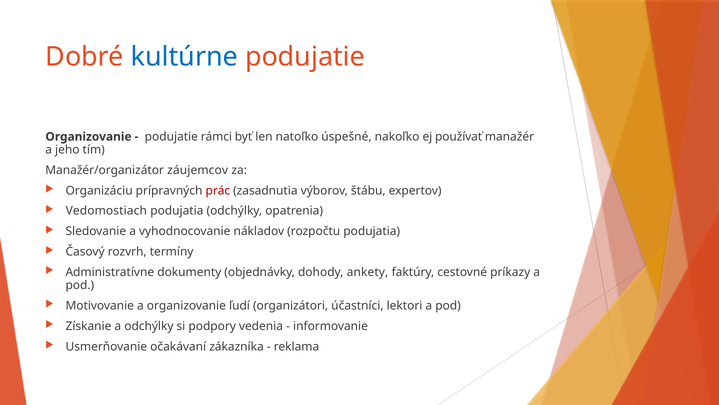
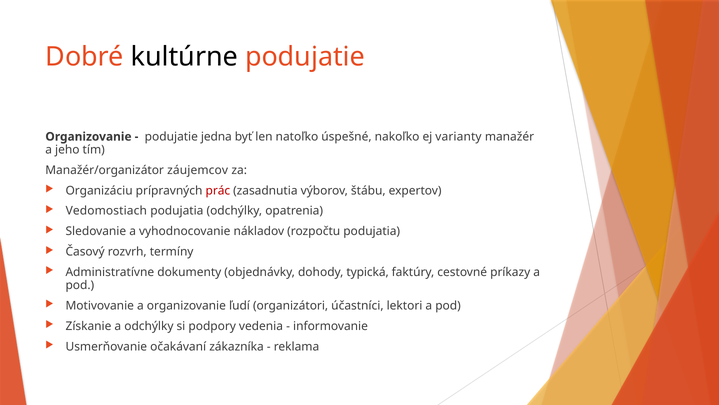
kultúrne colour: blue -> black
rámci: rámci -> jedna
používať: používať -> varianty
ankety: ankety -> typická
